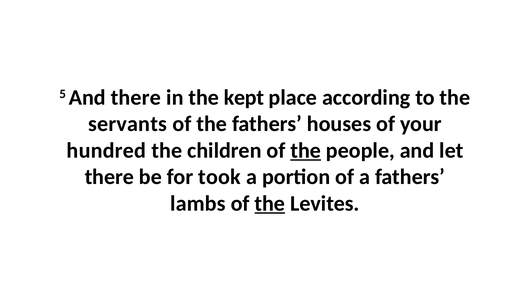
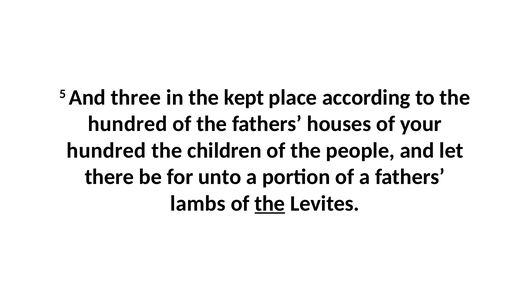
And there: there -> three
servants at (128, 124): servants -> hundred
the at (306, 151) underline: present -> none
took: took -> unto
